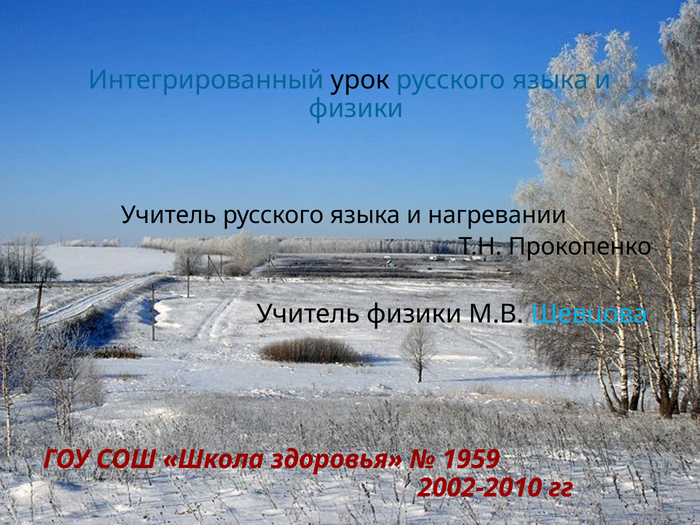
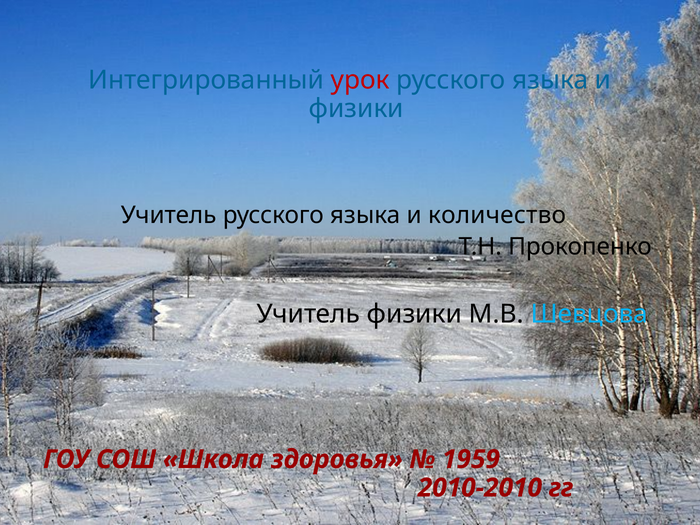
урок colour: black -> red
нагревании: нагревании -> количество
2002-2010: 2002-2010 -> 2010-2010
